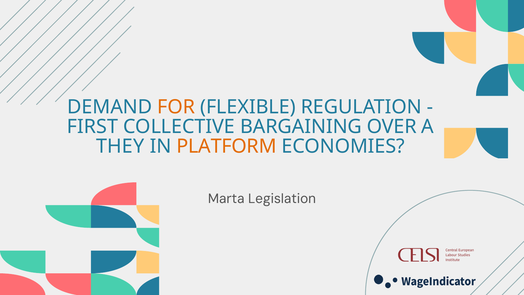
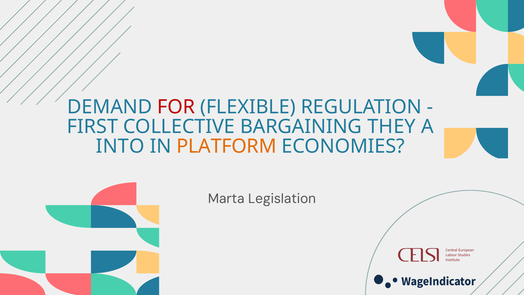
FOR colour: orange -> red
OVER: OVER -> THEY
THEY: THEY -> INTO
